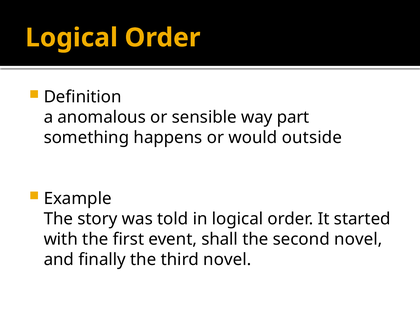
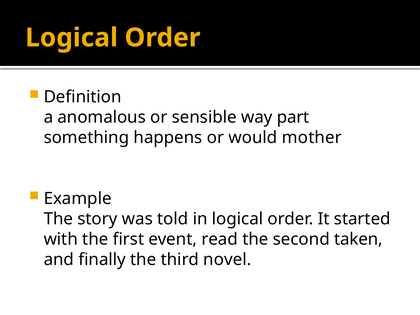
outside: outside -> mother
shall: shall -> read
second novel: novel -> taken
